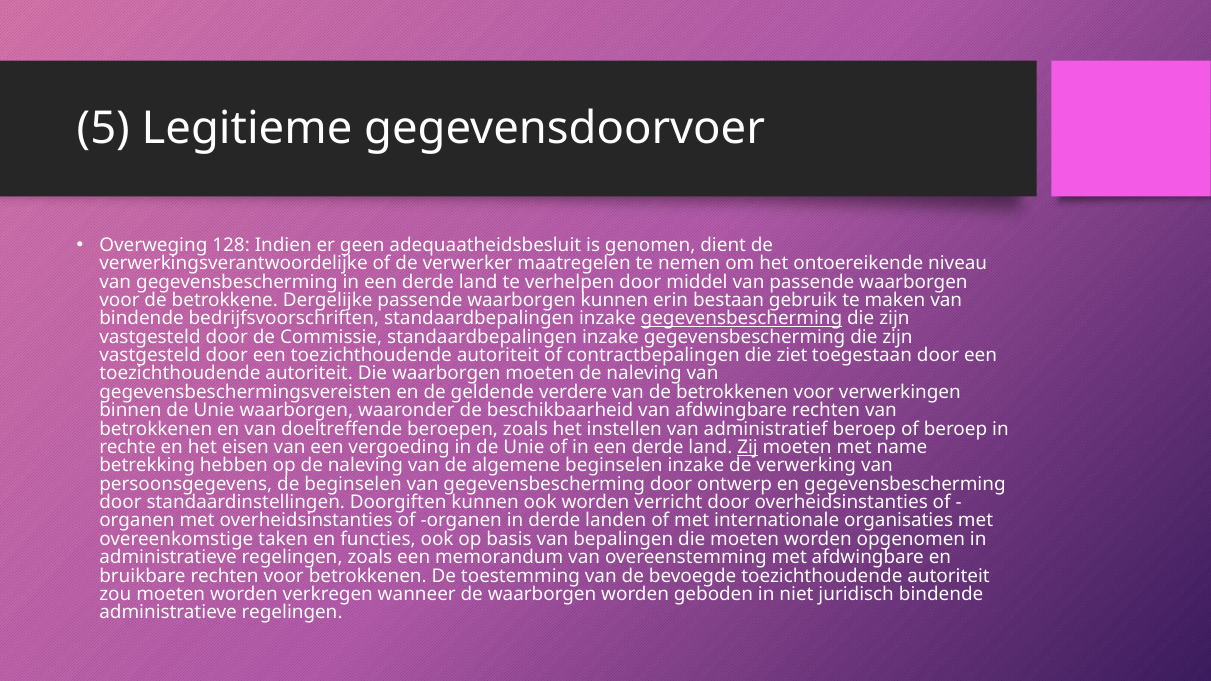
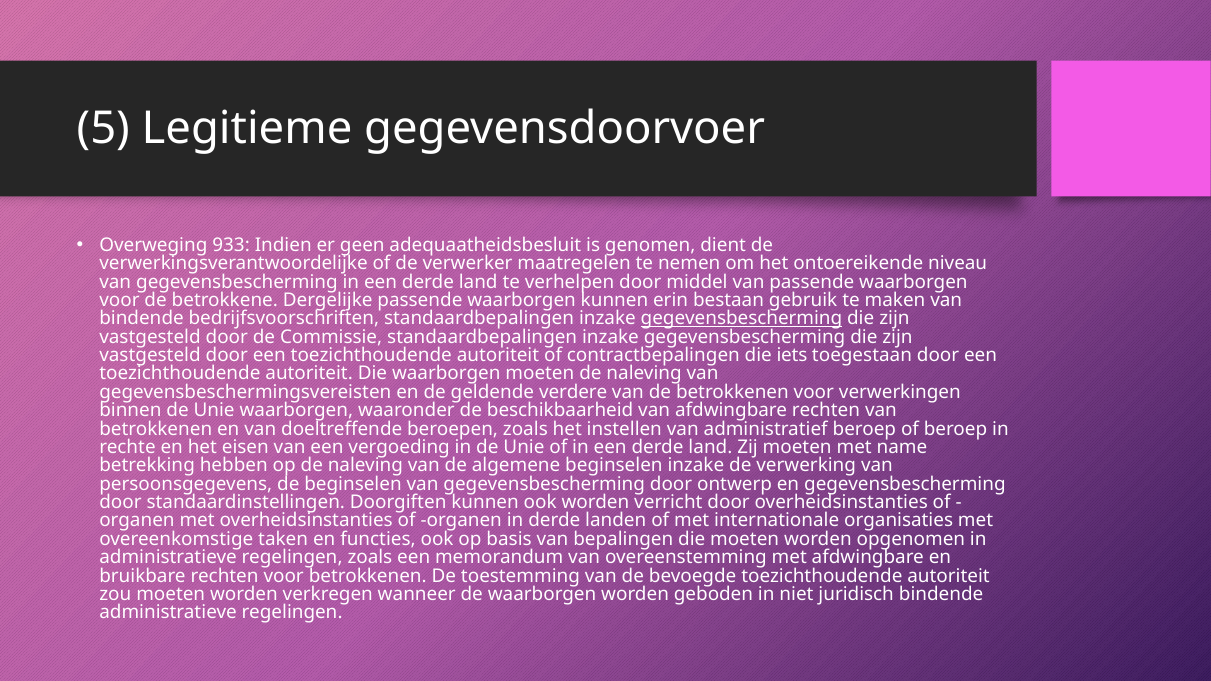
128: 128 -> 933
ziet: ziet -> iets
Zij underline: present -> none
